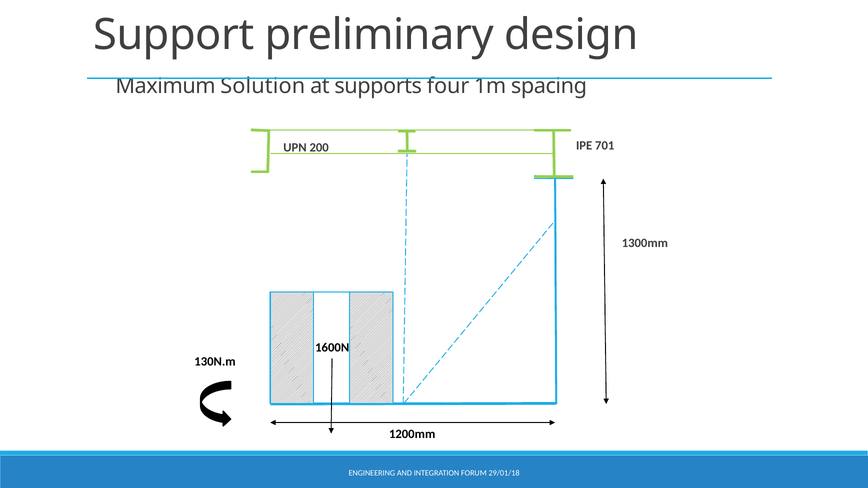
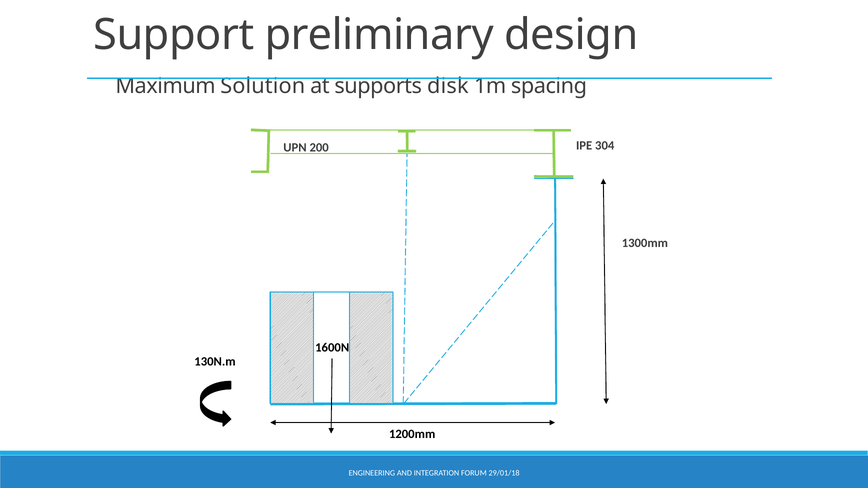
four: four -> disk
701: 701 -> 304
